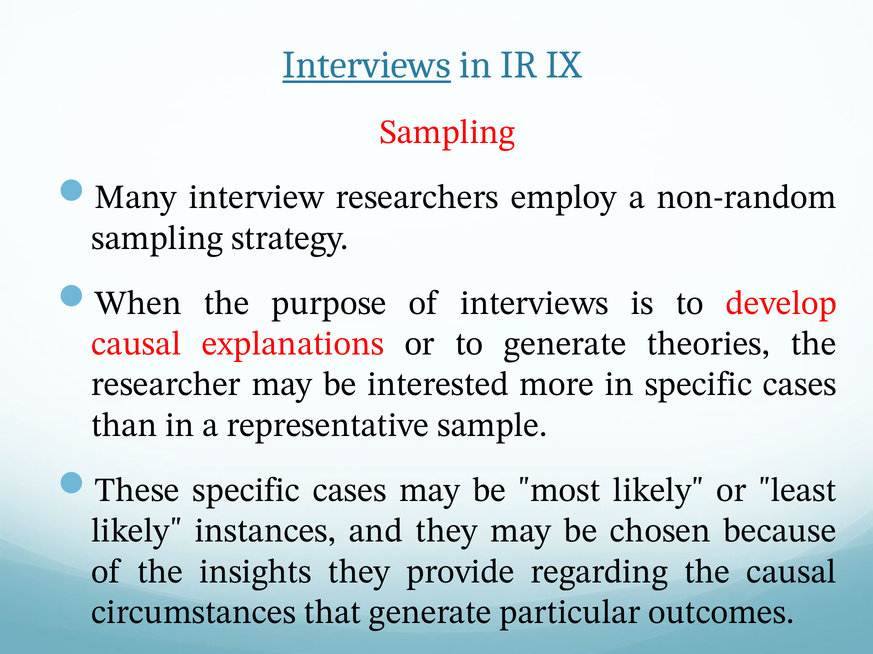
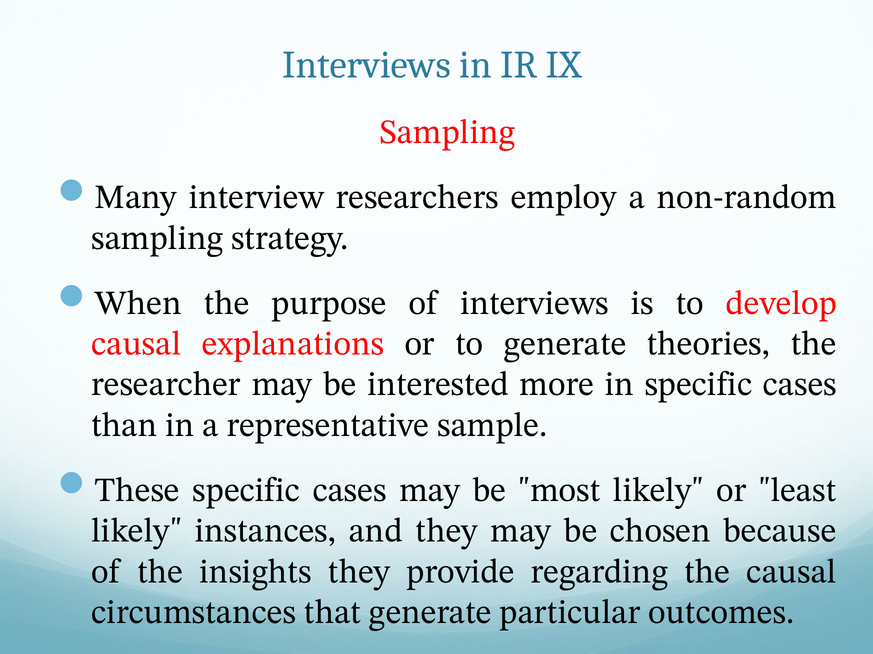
Interviews at (367, 65) underline: present -> none
